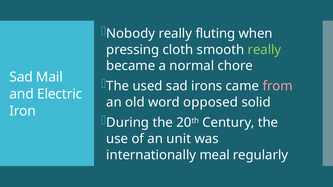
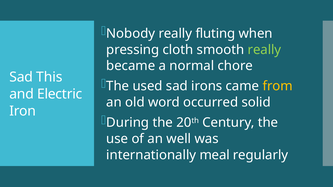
Mail: Mail -> This
from colour: pink -> yellow
opposed: opposed -> occurred
unit: unit -> well
